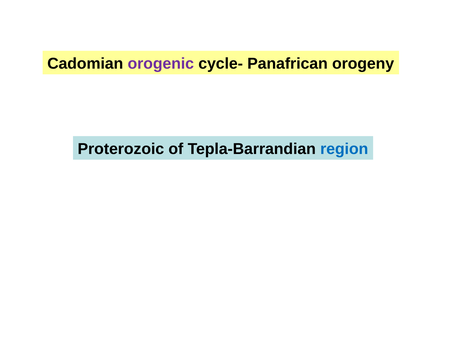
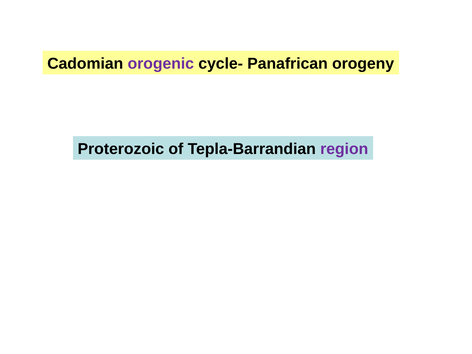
region colour: blue -> purple
